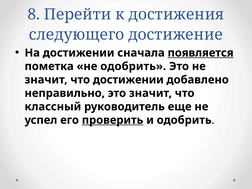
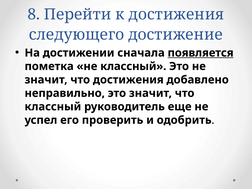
не одобрить: одобрить -> классный
что достижении: достижении -> достижения
проверить underline: present -> none
